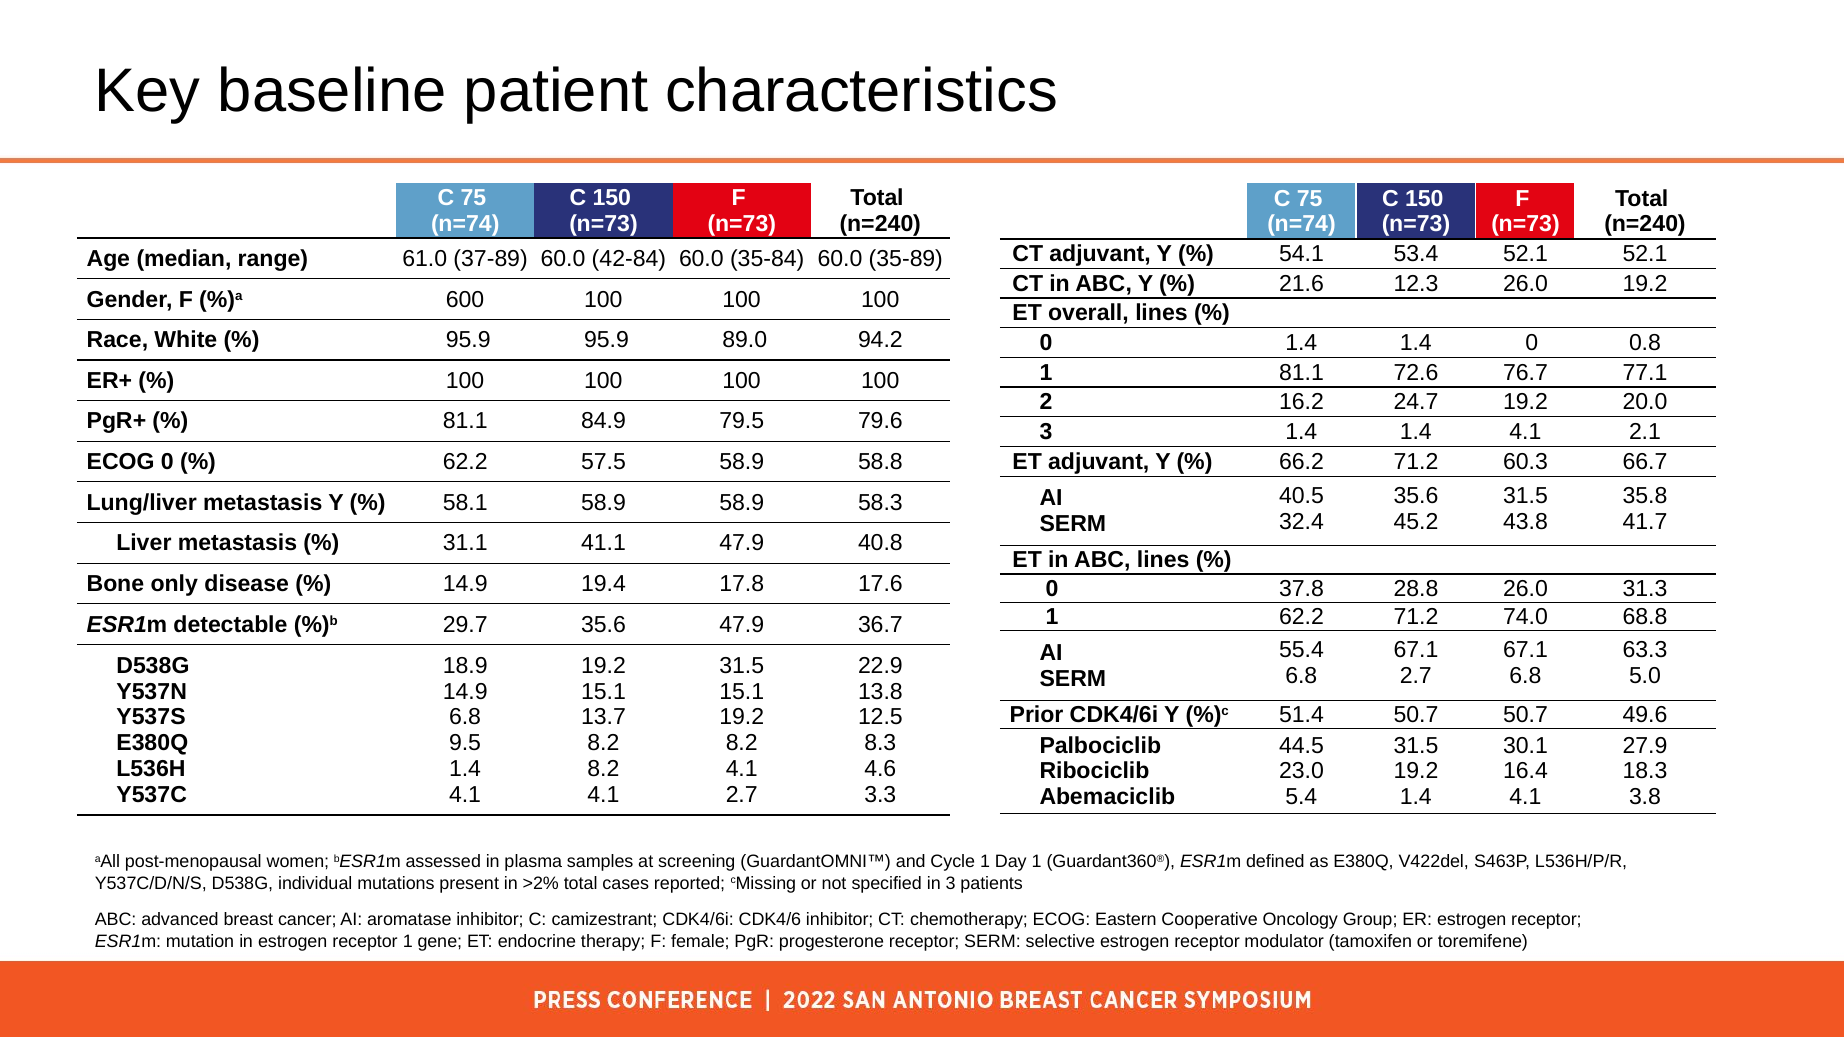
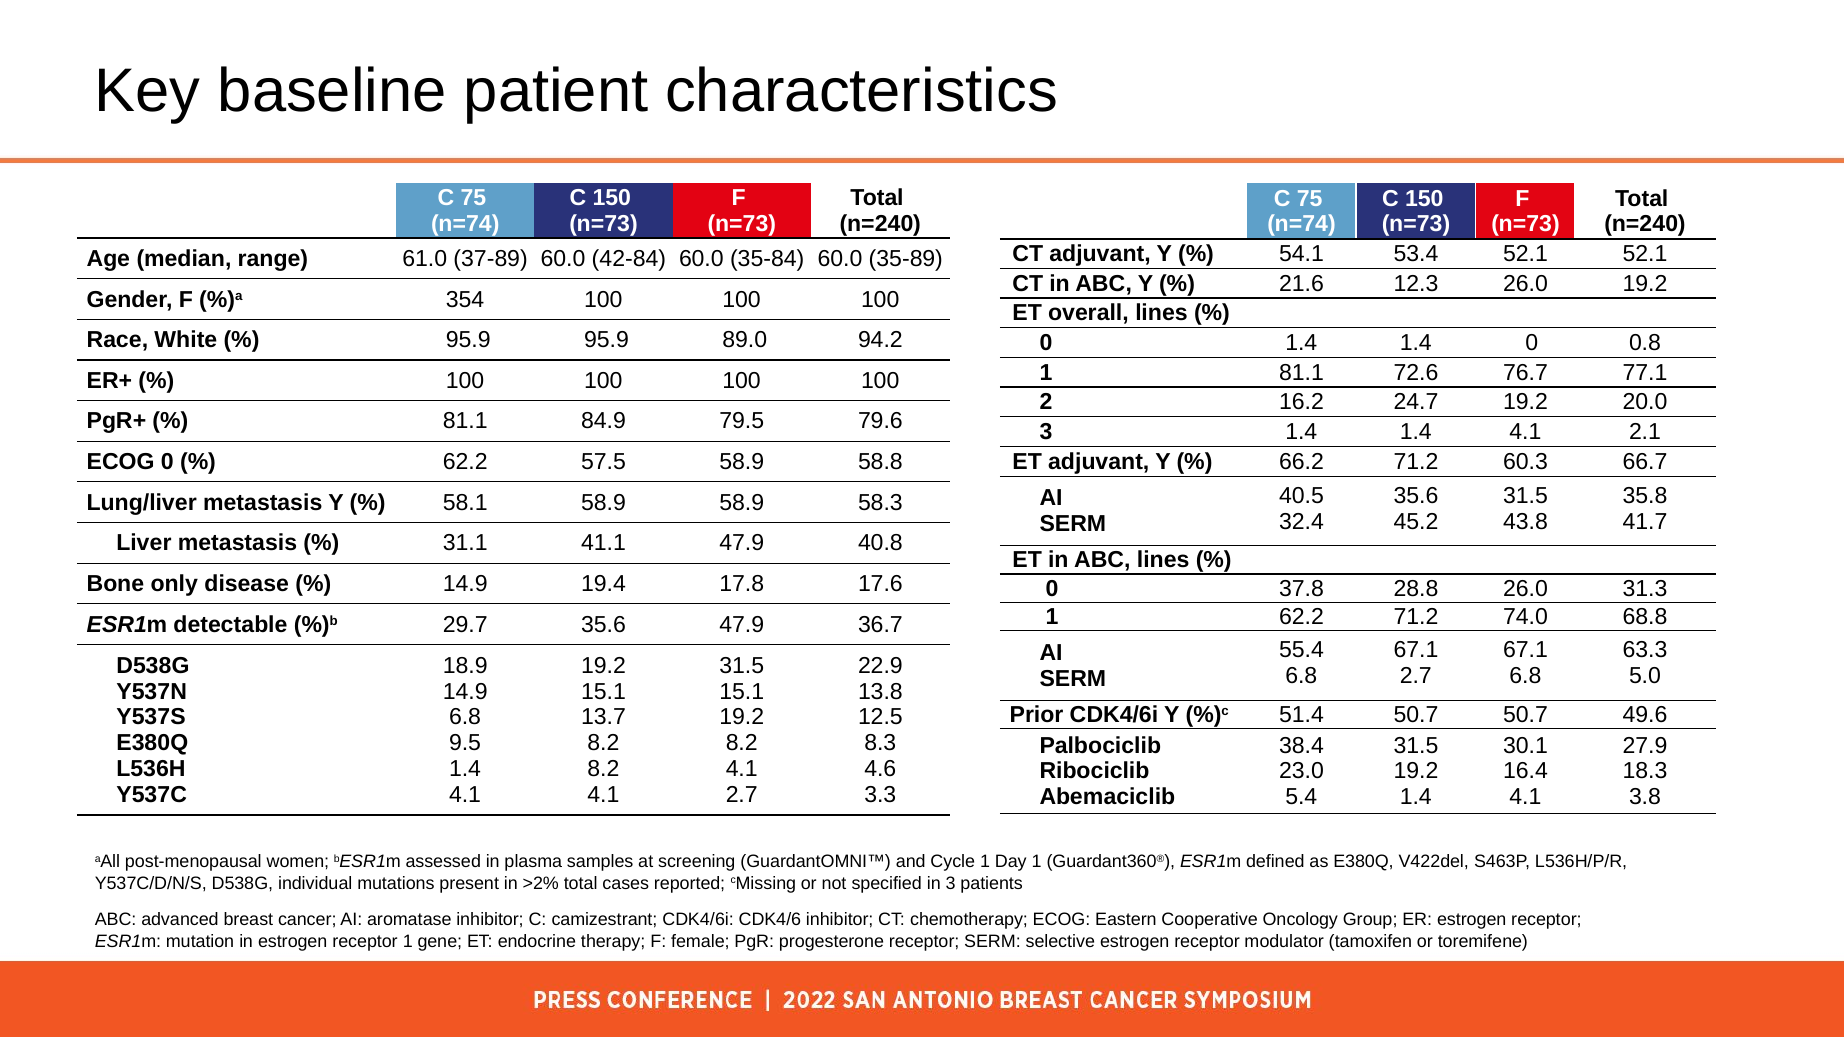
600: 600 -> 354
44.5: 44.5 -> 38.4
